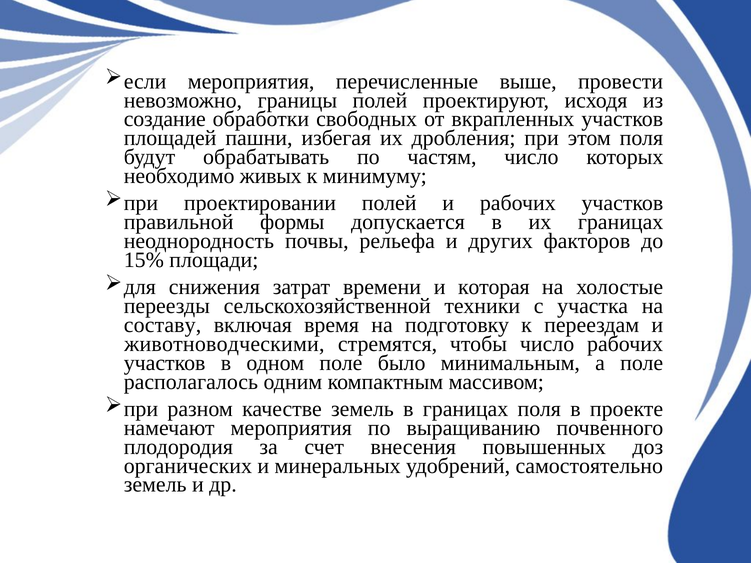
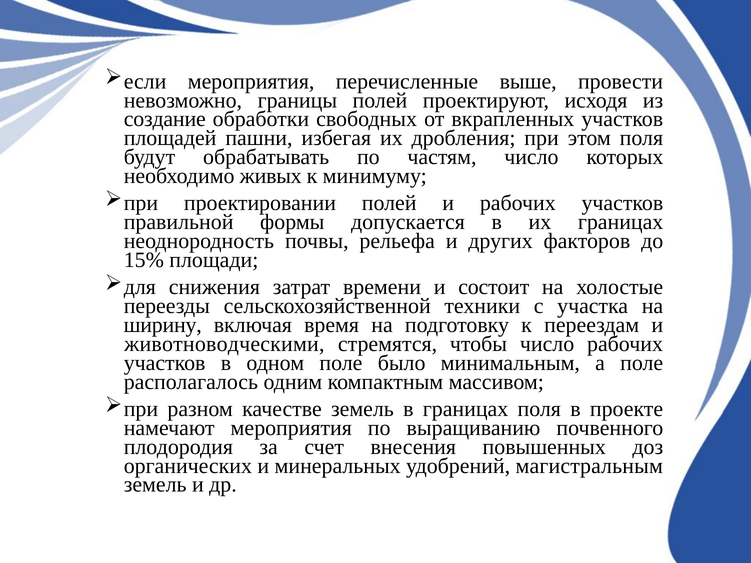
которая: которая -> состоит
составу: составу -> ширину
самостоятельно: самостоятельно -> магистральным
